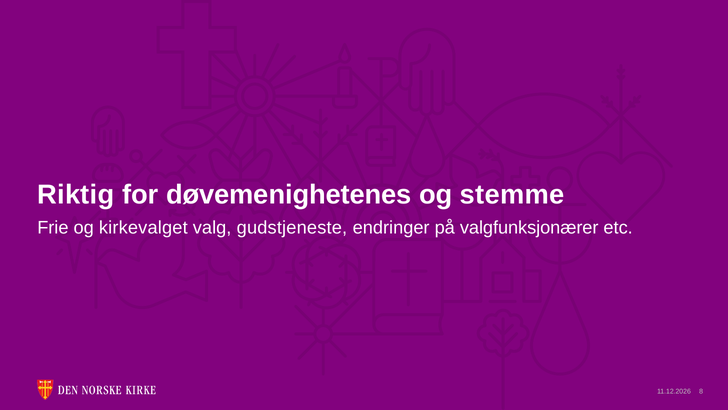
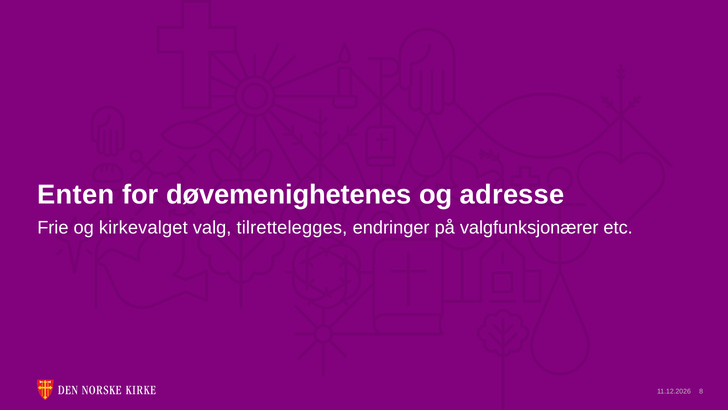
Riktig: Riktig -> Enten
stemme: stemme -> adresse
gudstjeneste: gudstjeneste -> tilrettelegges
